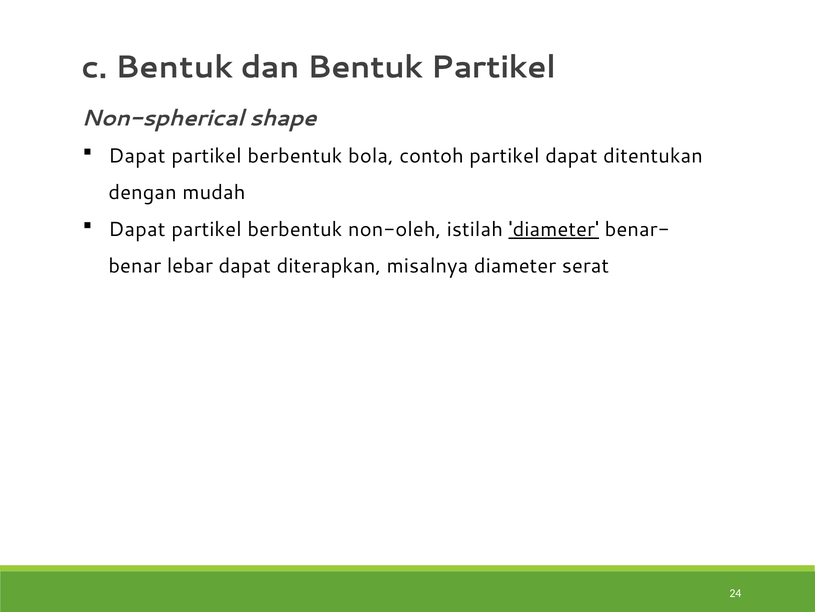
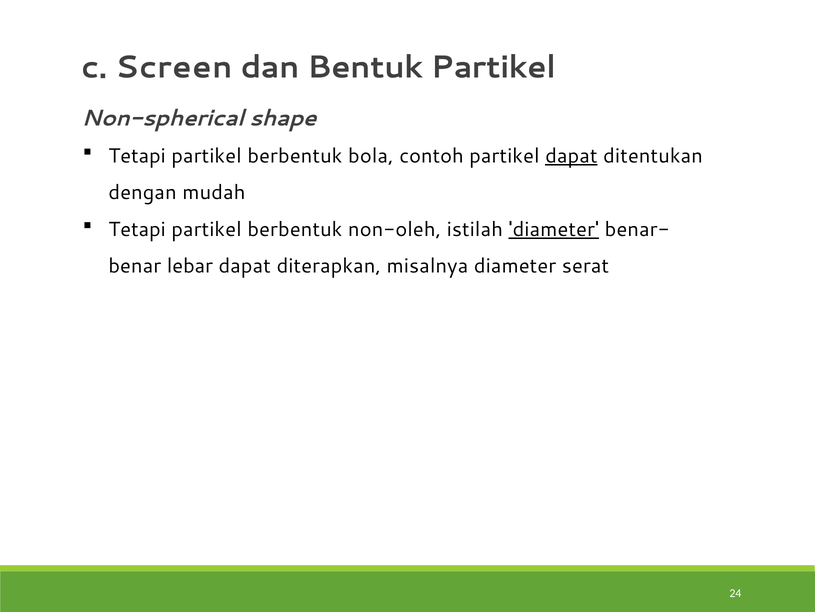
c Bentuk: Bentuk -> Screen
Dapat at (137, 156): Dapat -> Tetapi
dapat at (571, 156) underline: none -> present
Dapat at (137, 229): Dapat -> Tetapi
